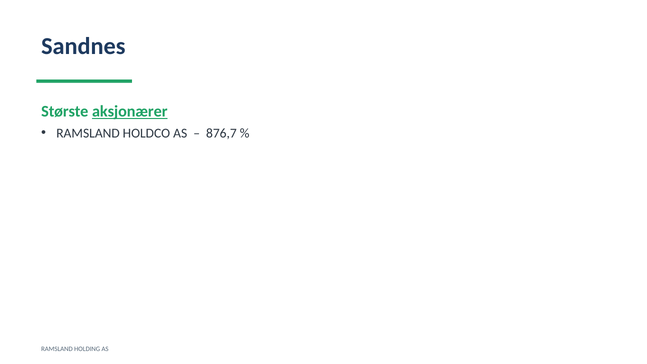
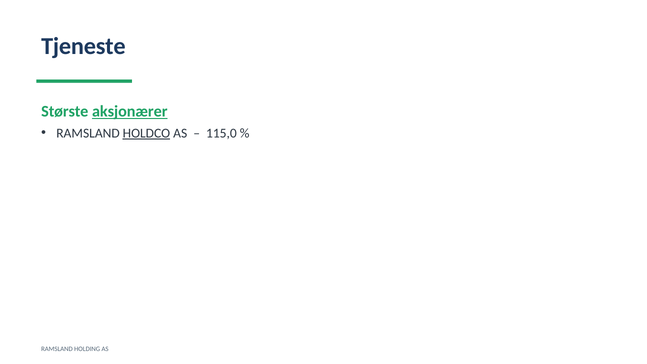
Sandnes: Sandnes -> Tjeneste
HOLDCO underline: none -> present
876,7: 876,7 -> 115,0
